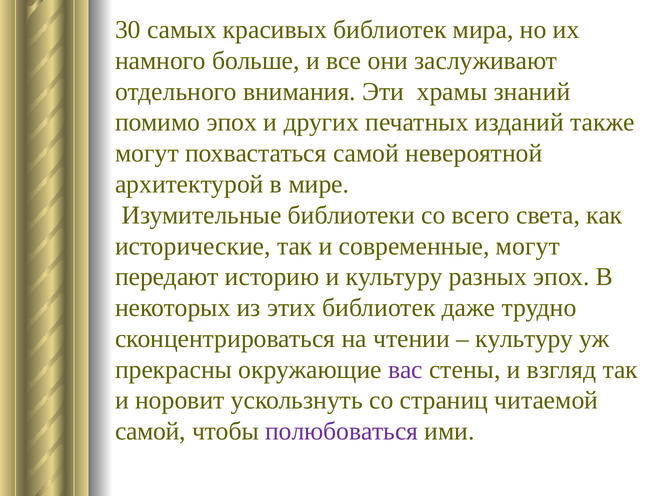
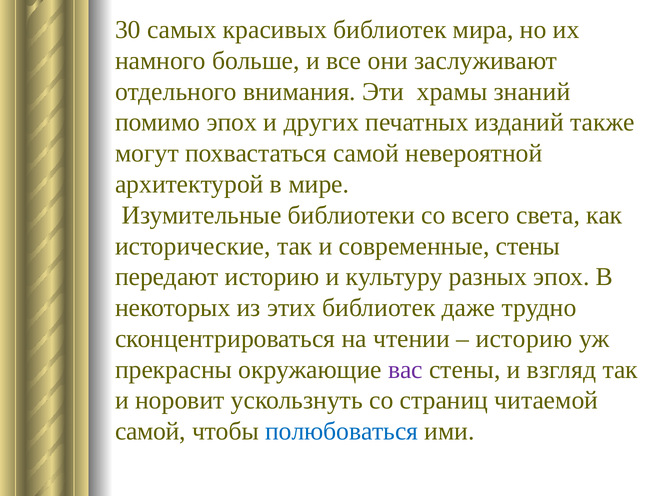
современные могут: могут -> стены
культуру at (524, 338): культуру -> историю
полюбоваться colour: purple -> blue
